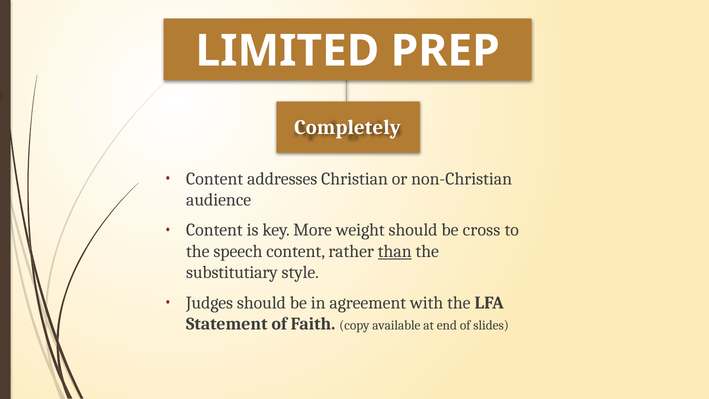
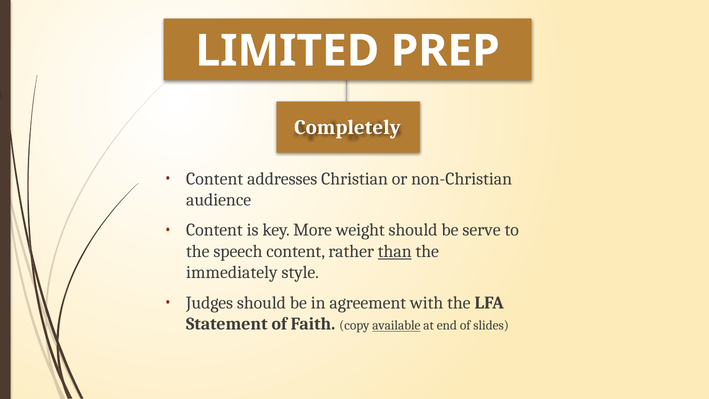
cross: cross -> serve
substitutiary: substitutiary -> immediately
available underline: none -> present
